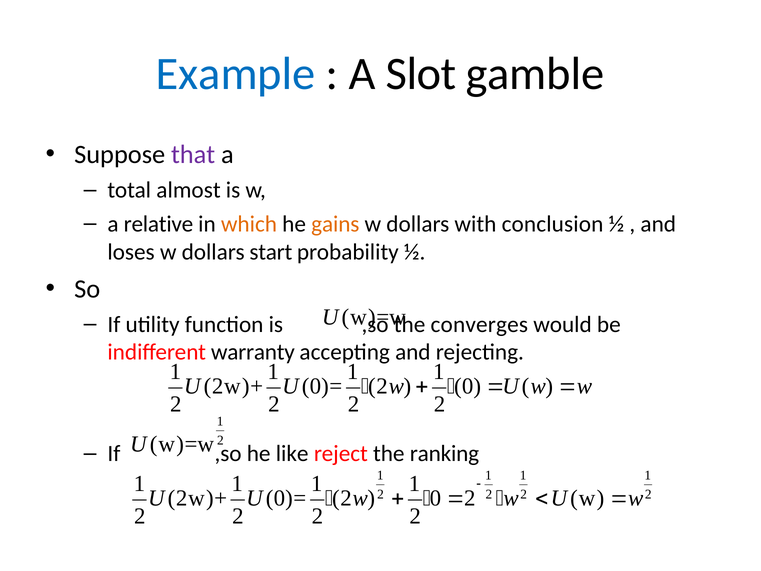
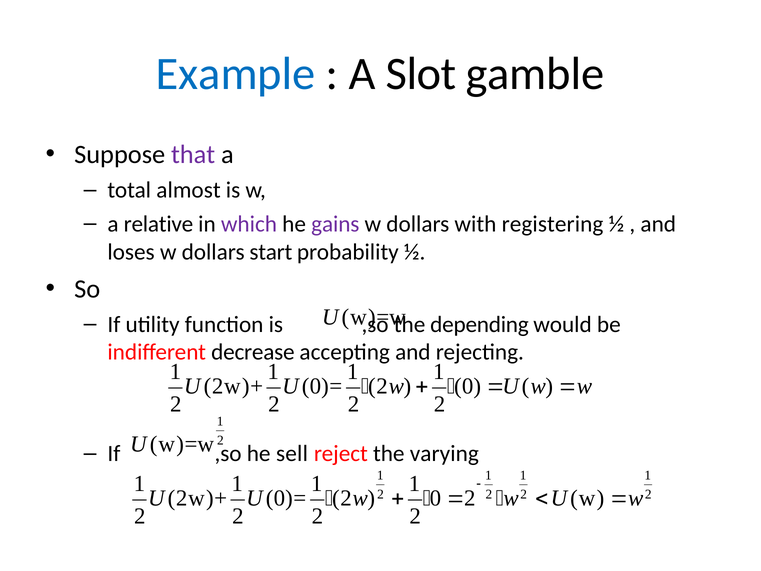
which colour: orange -> purple
gains colour: orange -> purple
conclusion: conclusion -> registering
converges: converges -> depending
warranty: warranty -> decrease
like: like -> sell
ranking: ranking -> varying
